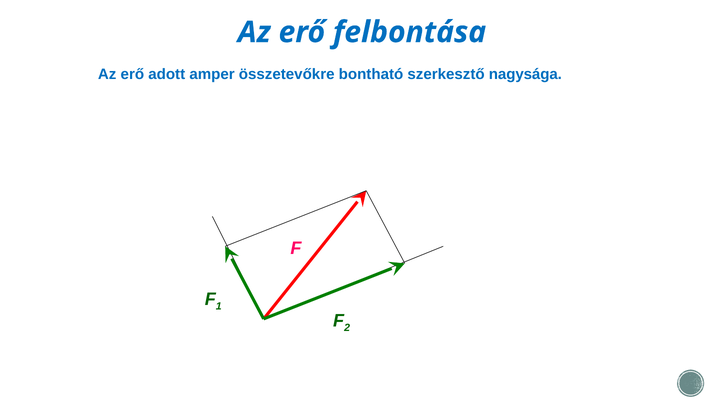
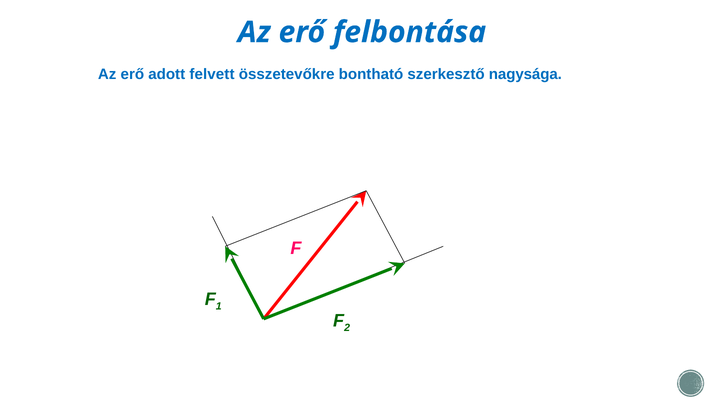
amper: amper -> felvett
